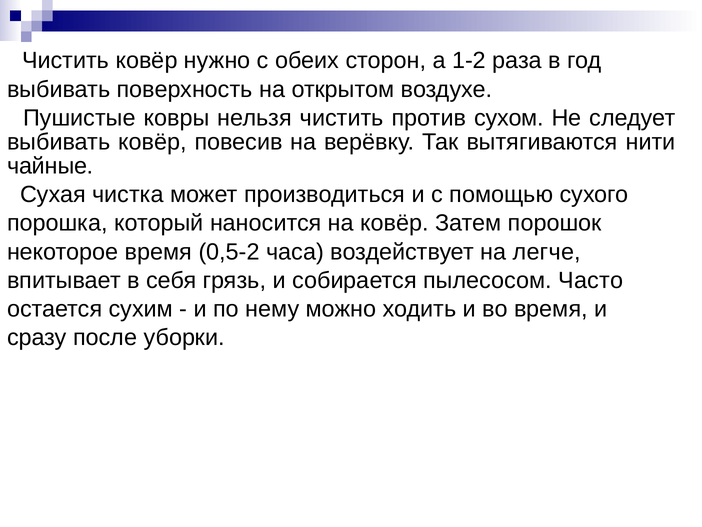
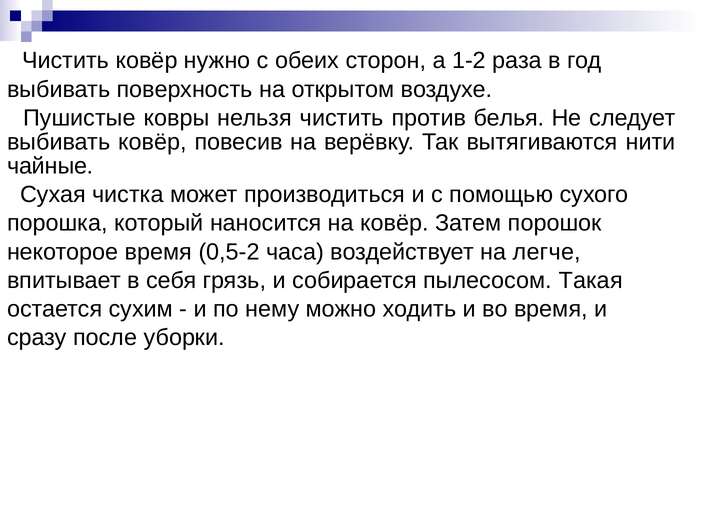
сухом: сухом -> белья
Часто: Часто -> Такая
